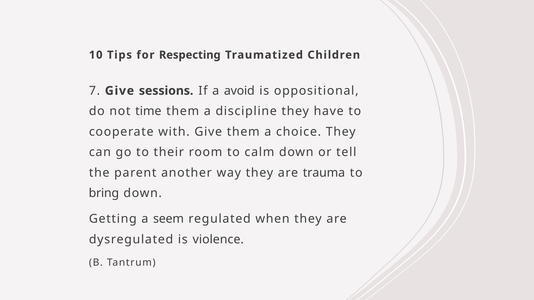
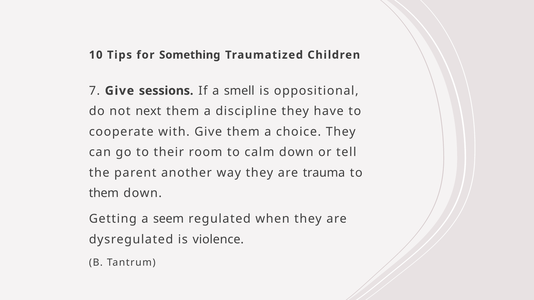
Respecting: Respecting -> Something
avoid: avoid -> smell
time: time -> next
bring at (104, 193): bring -> them
